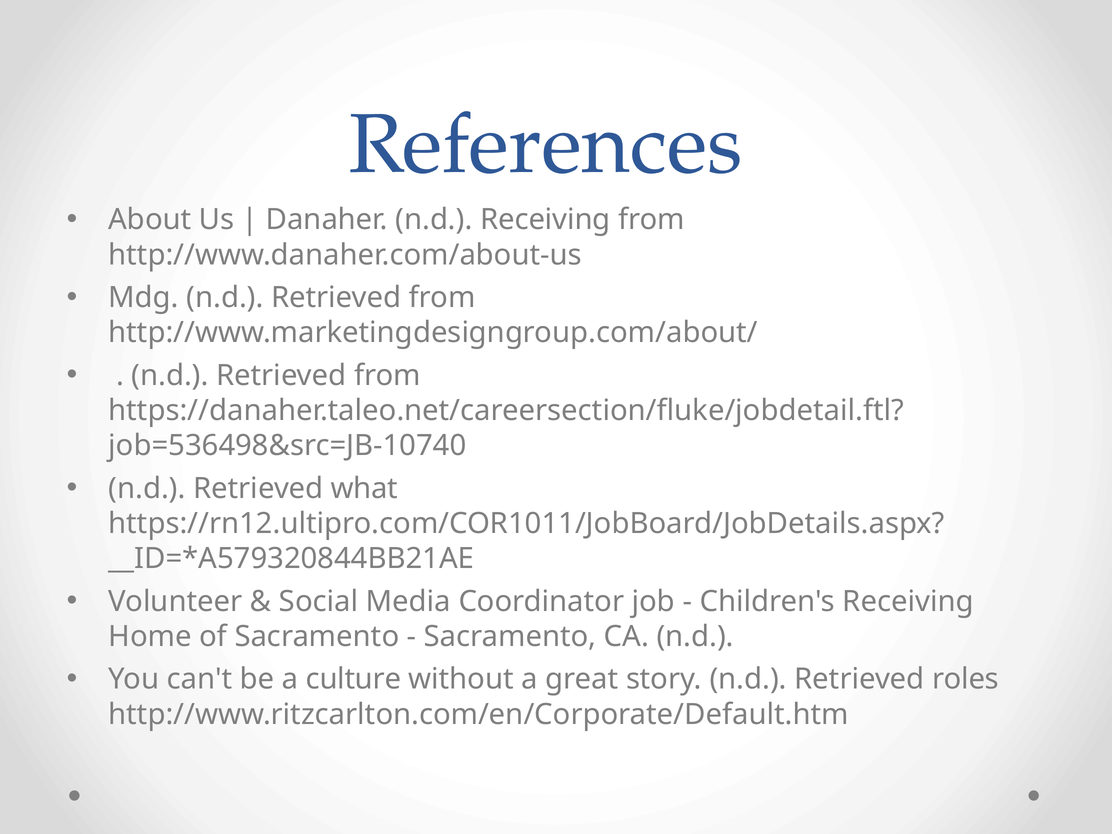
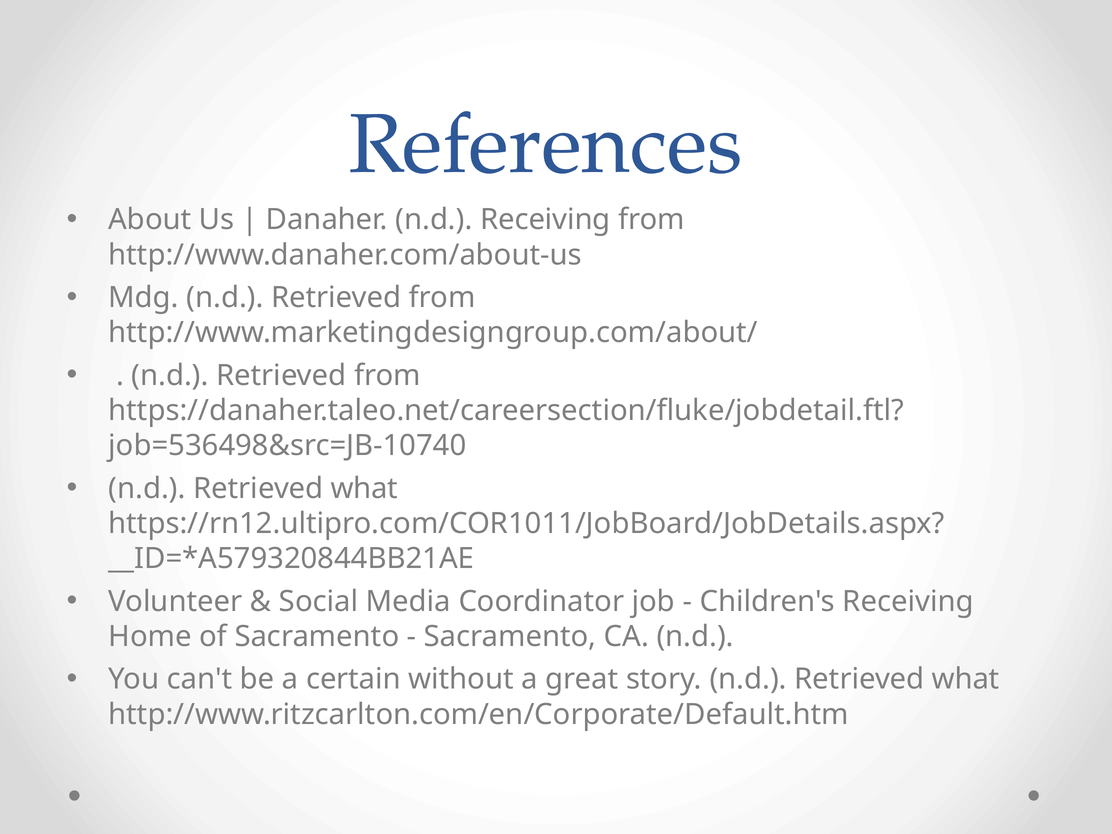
culture: culture -> certain
story n.d Retrieved roles: roles -> what
